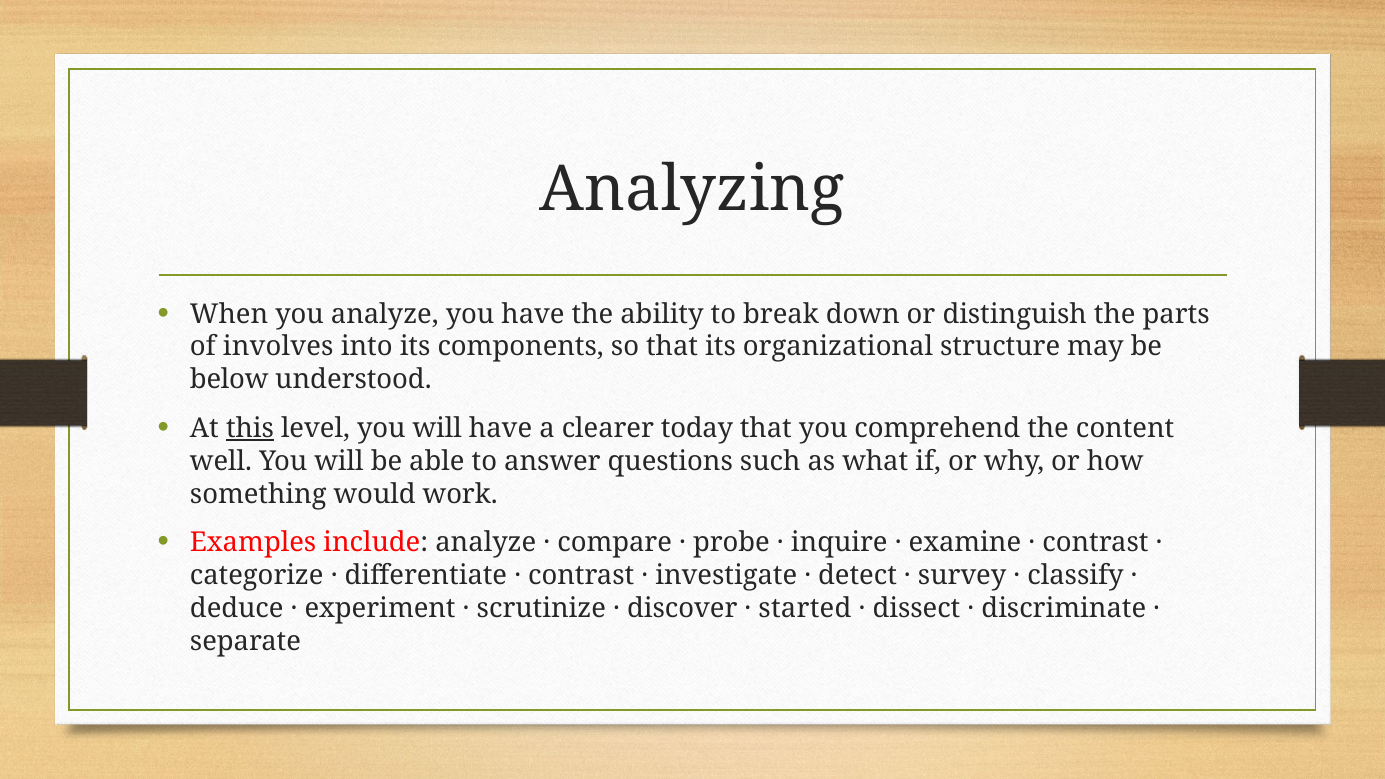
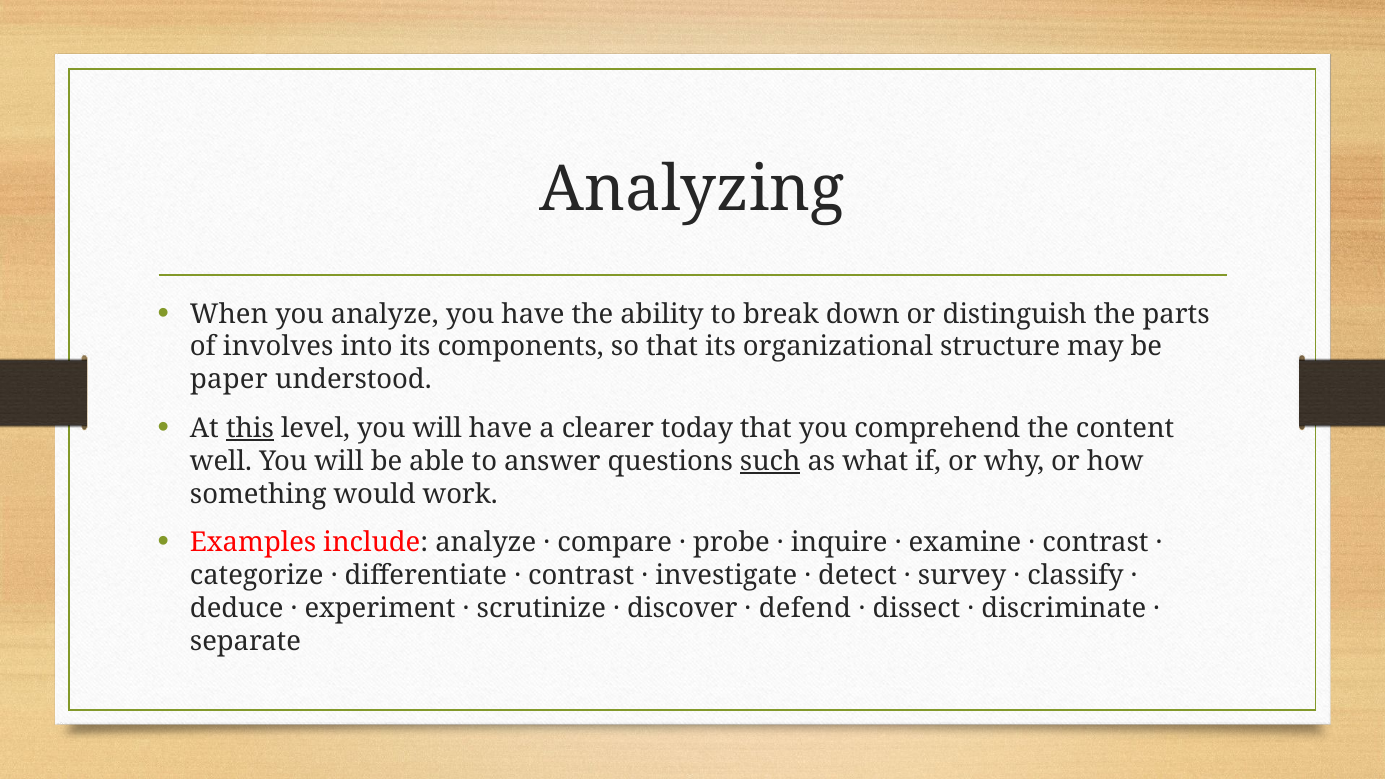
below: below -> paper
such underline: none -> present
started: started -> defend
